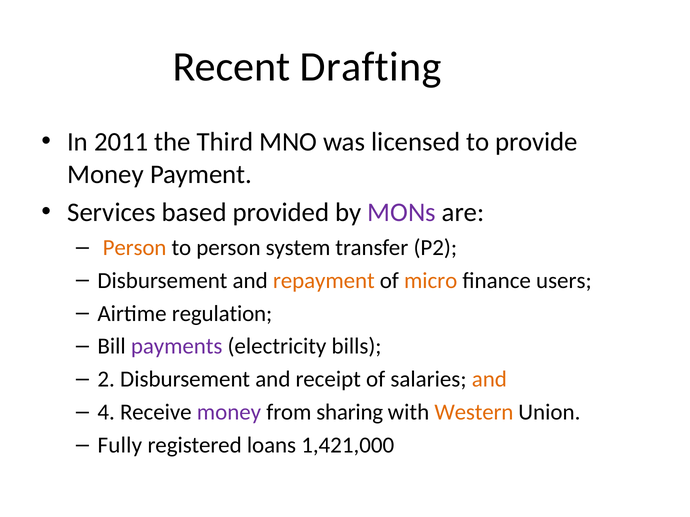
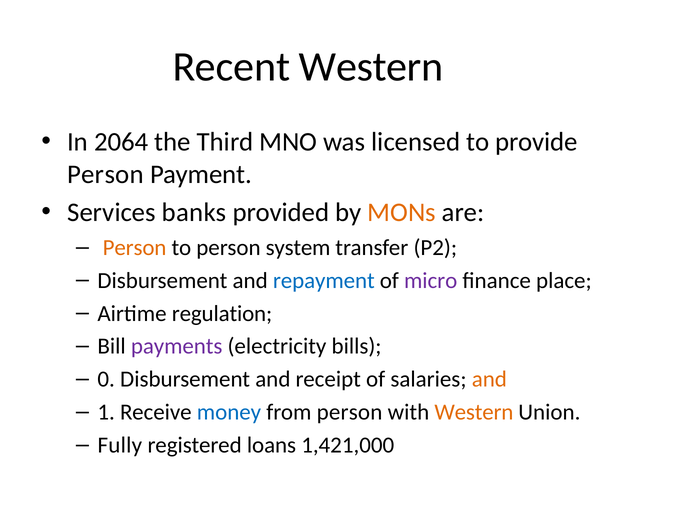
Recent Drafting: Drafting -> Western
2011: 2011 -> 2064
Money at (106, 174): Money -> Person
based: based -> banks
MONs colour: purple -> orange
repayment colour: orange -> blue
micro colour: orange -> purple
users: users -> place
2: 2 -> 0
4: 4 -> 1
money at (229, 413) colour: purple -> blue
from sharing: sharing -> person
